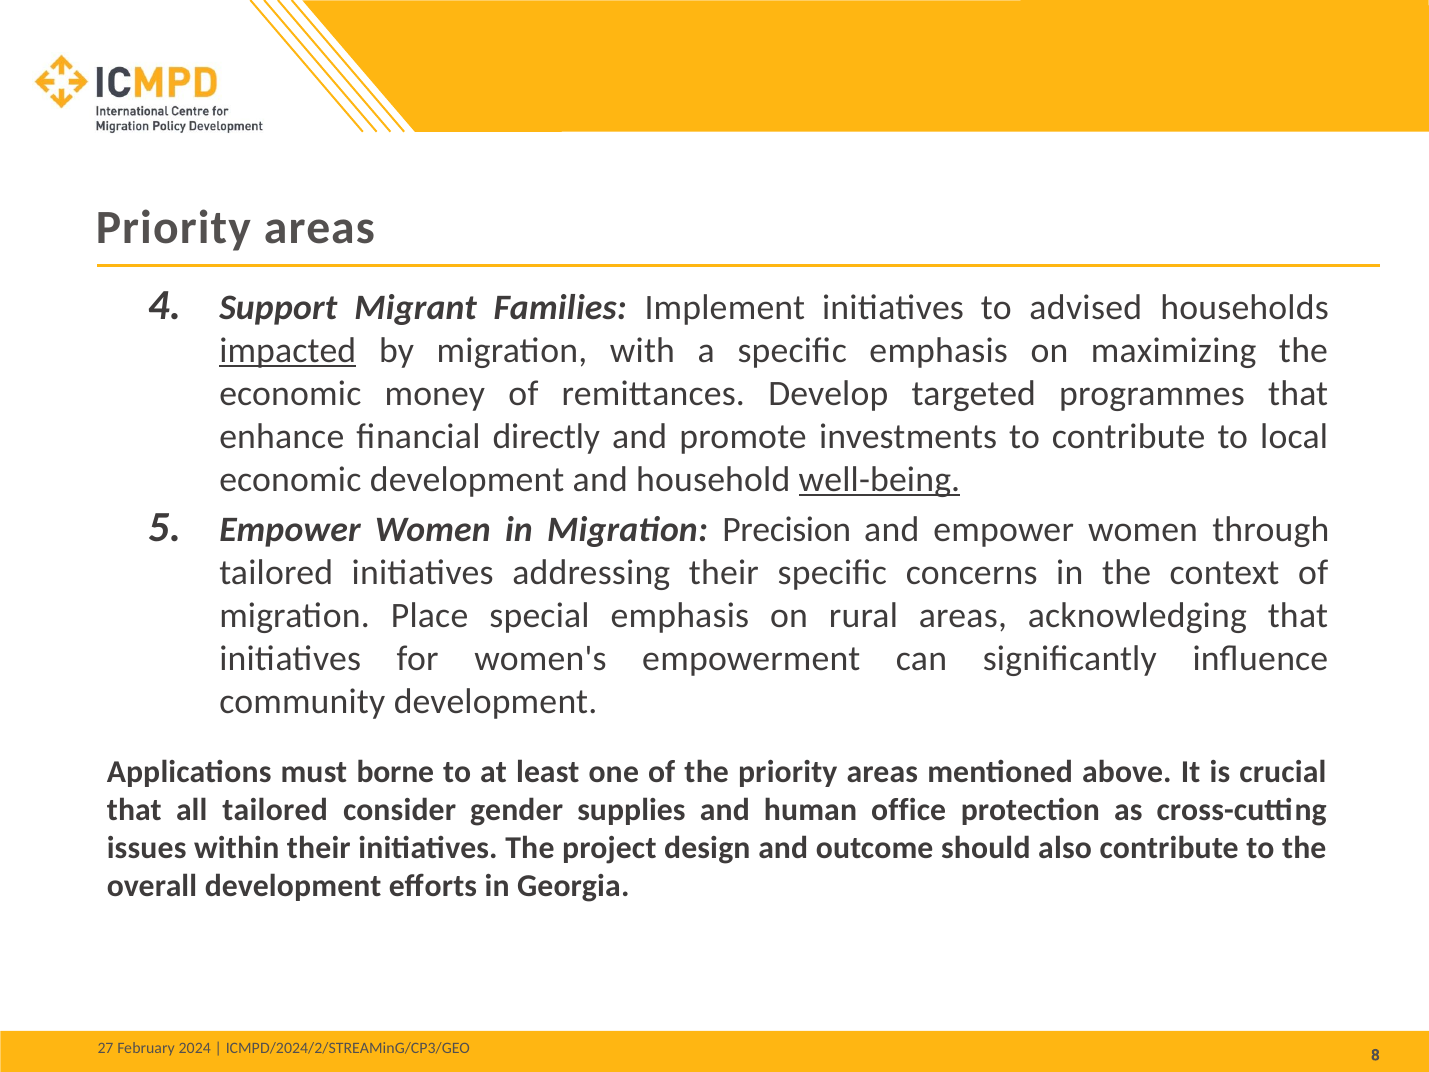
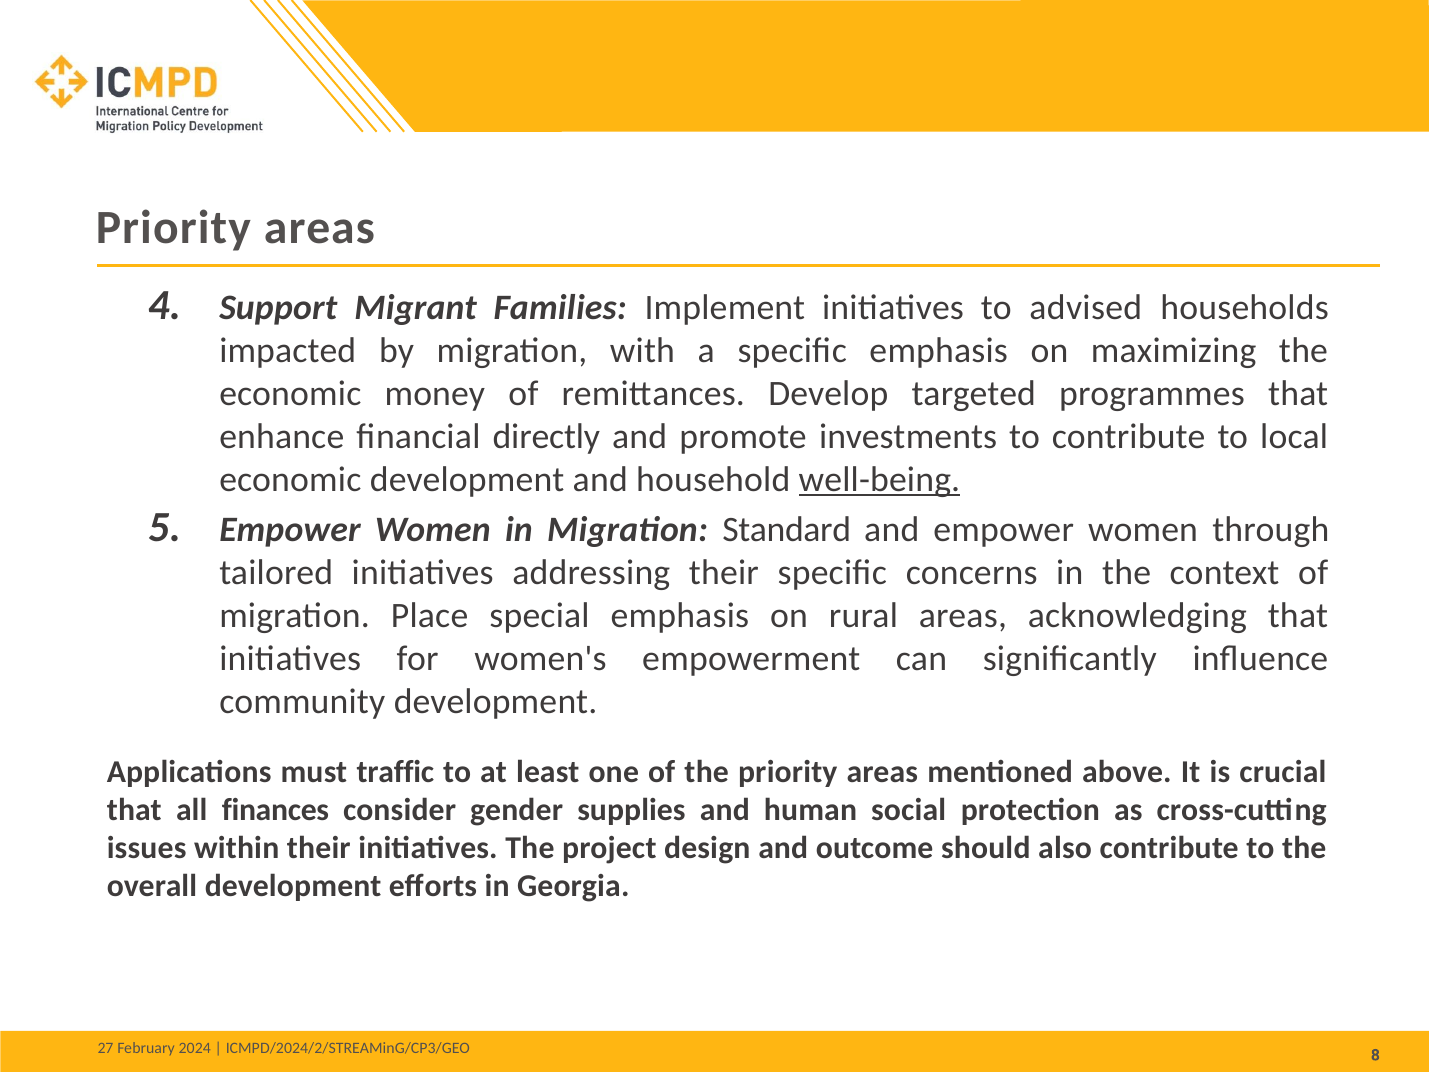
impacted underline: present -> none
Precision: Precision -> Standard
borne: borne -> traffic
all tailored: tailored -> finances
office: office -> social
